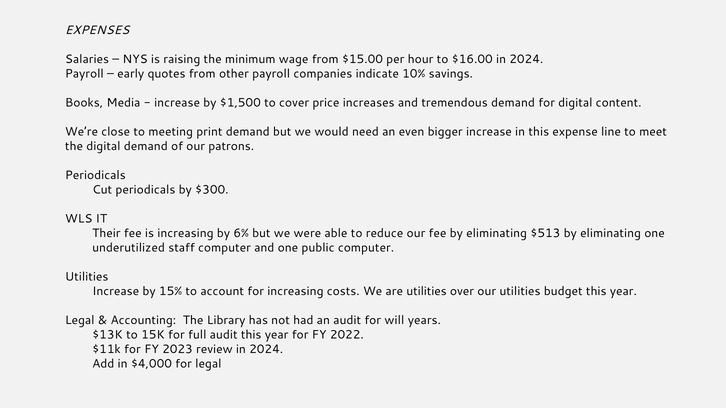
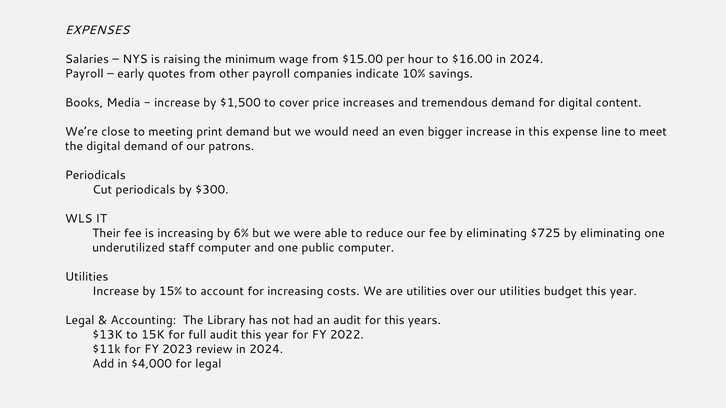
$513: $513 -> $725
for will: will -> this
